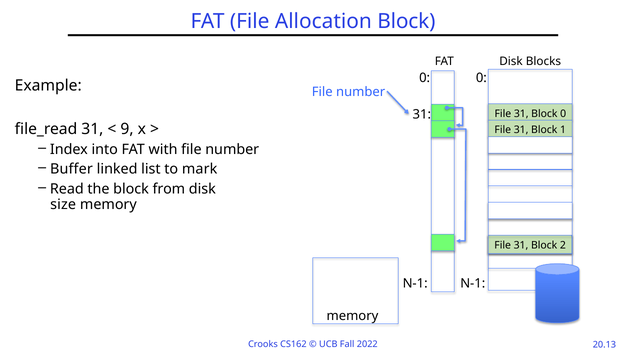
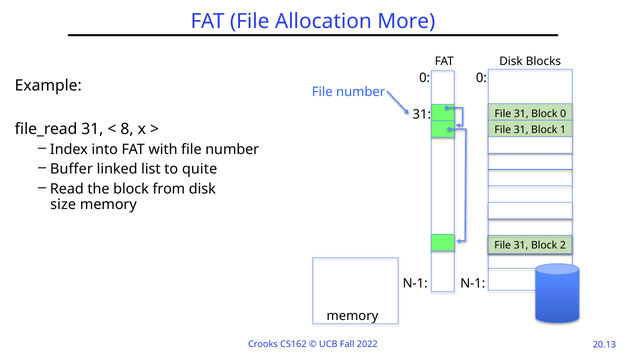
Allocation Block: Block -> More
9: 9 -> 8
mark: mark -> quite
